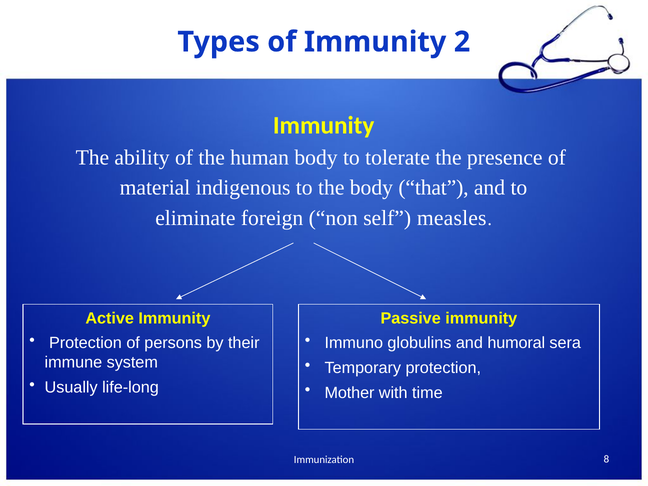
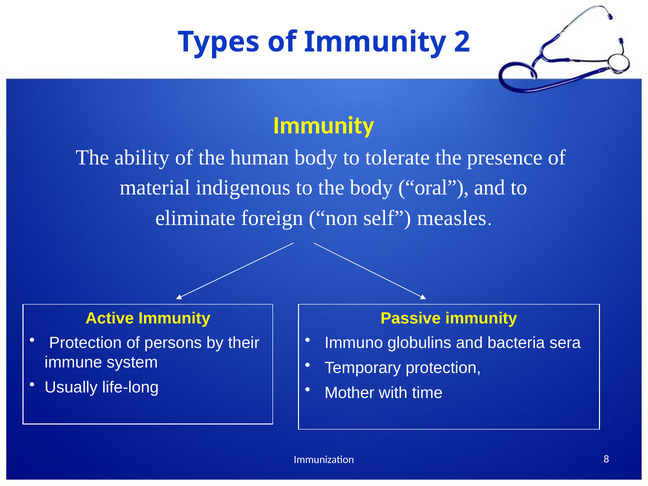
that: that -> oral
humoral: humoral -> bacteria
